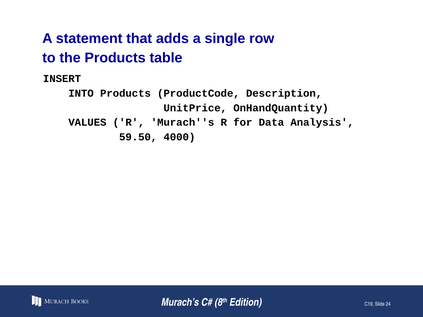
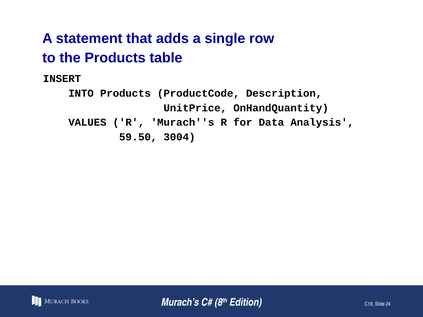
4000: 4000 -> 3004
